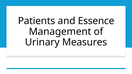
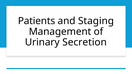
Essence: Essence -> Staging
Measures: Measures -> Secretion
